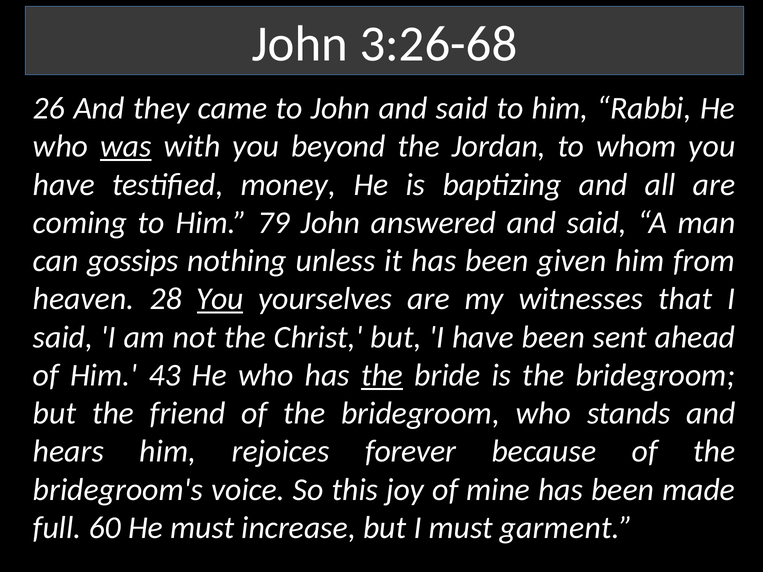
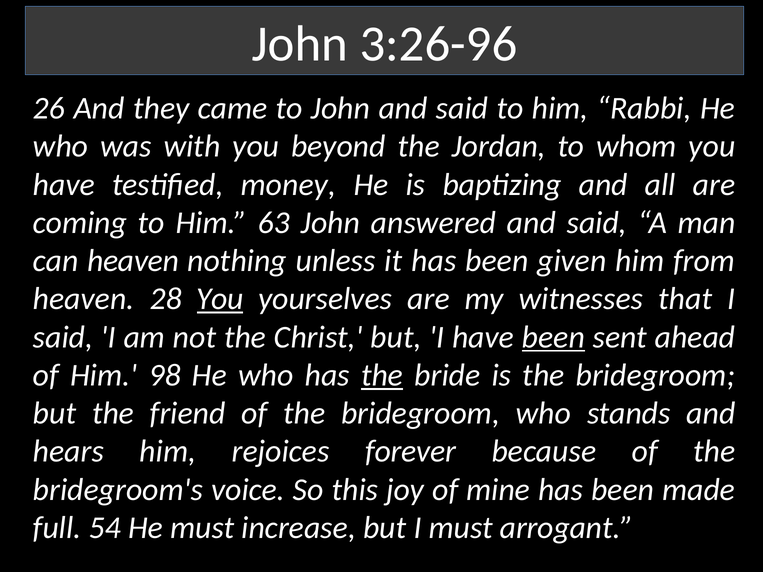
3:26-68: 3:26-68 -> 3:26-96
was underline: present -> none
79: 79 -> 63
can gossips: gossips -> heaven
been at (553, 337) underline: none -> present
43: 43 -> 98
60: 60 -> 54
garment: garment -> arrogant
